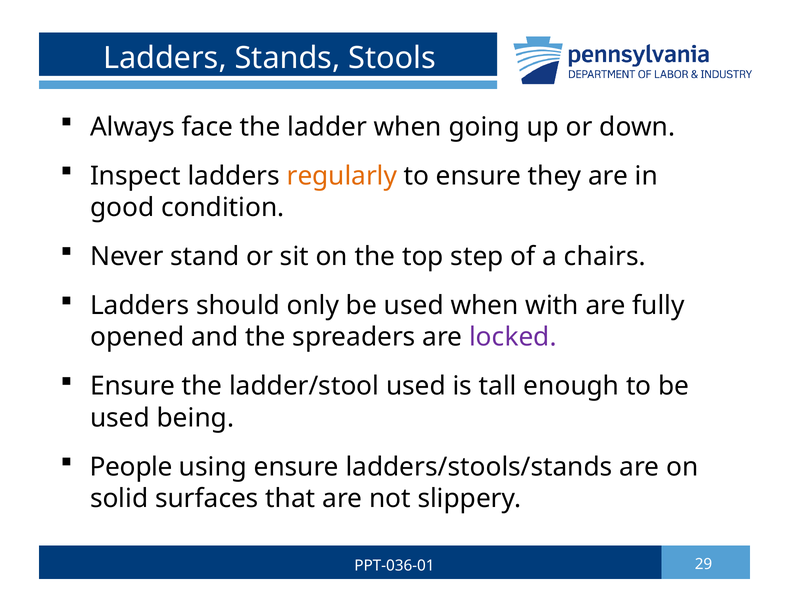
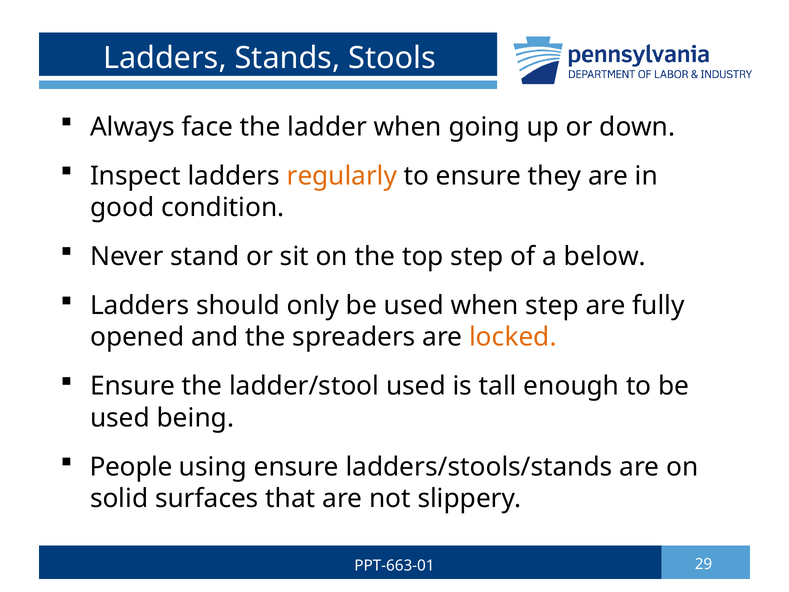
chairs: chairs -> below
when with: with -> step
locked colour: purple -> orange
PPT-036-01: PPT-036-01 -> PPT-663-01
